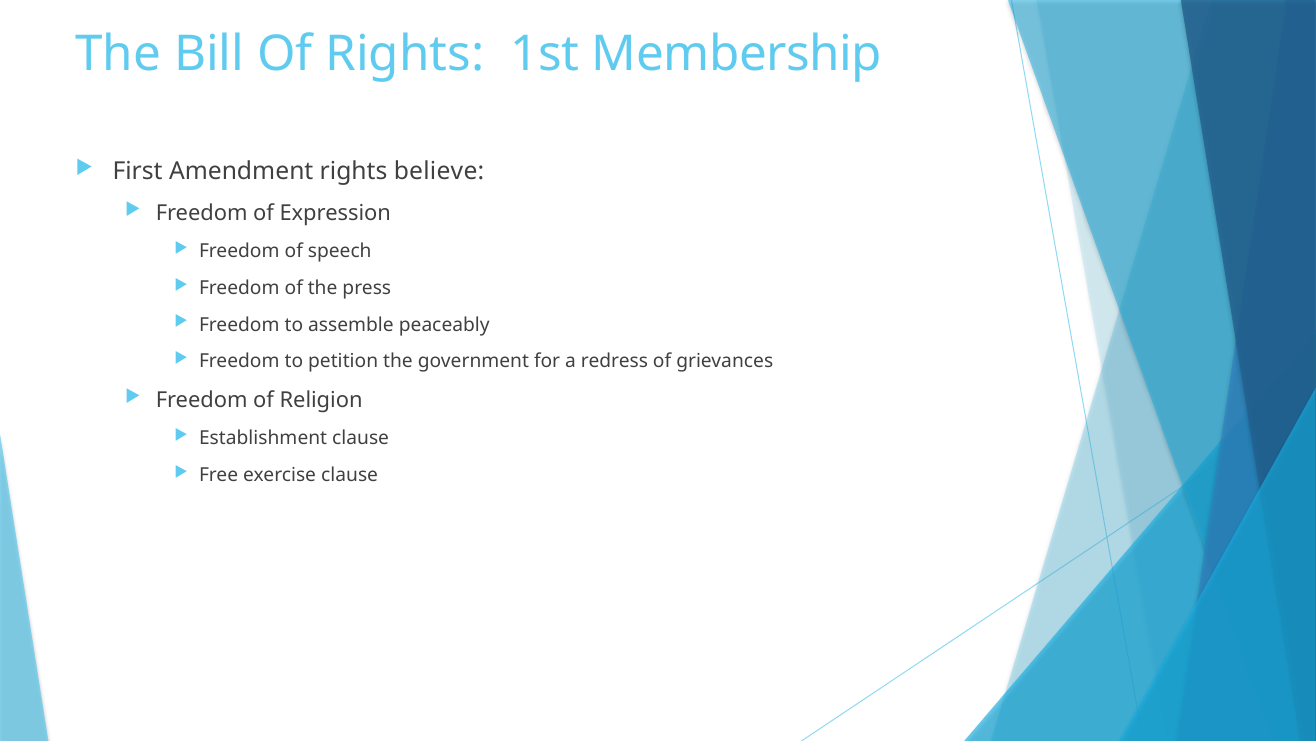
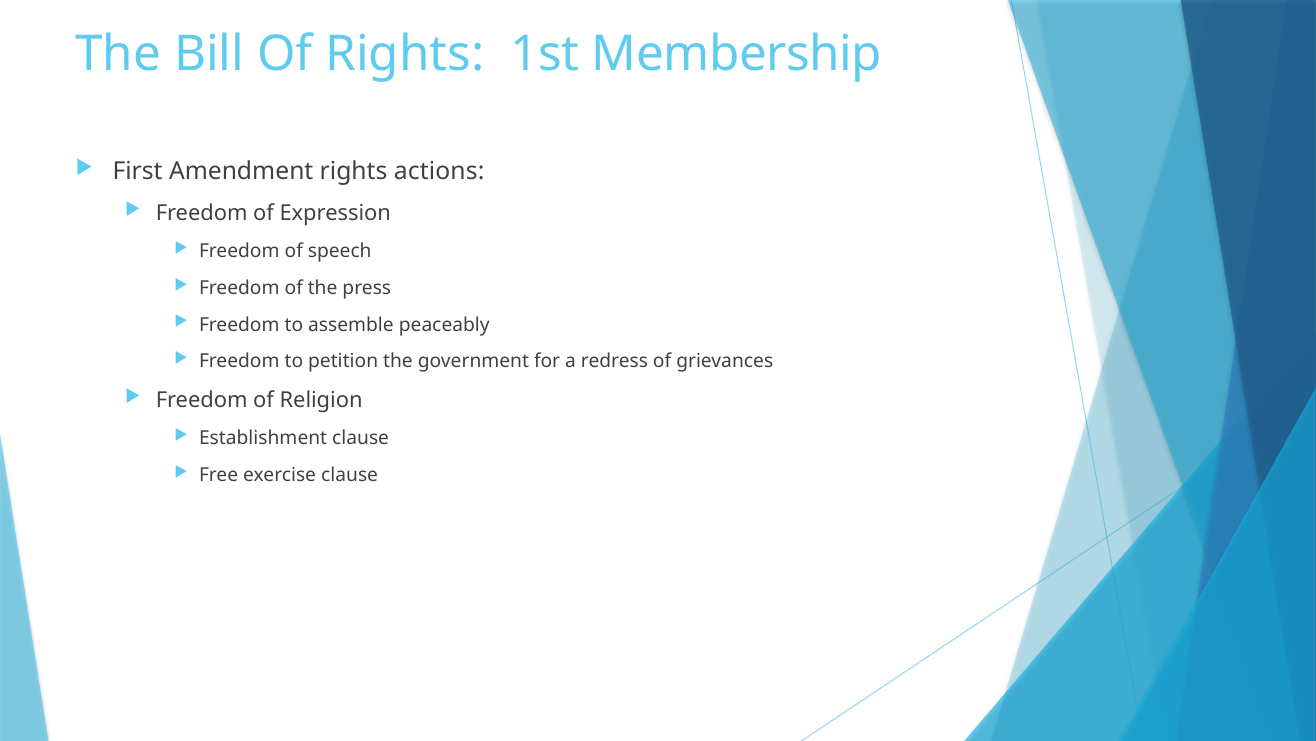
believe: believe -> actions
